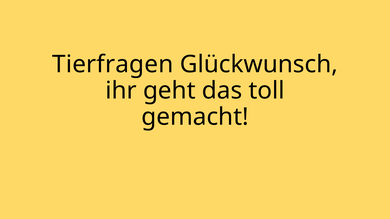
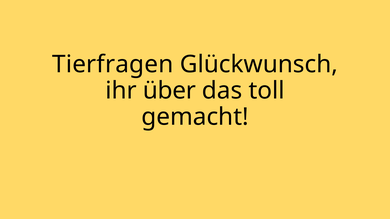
geht: geht -> über
